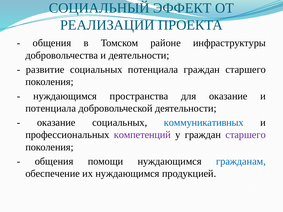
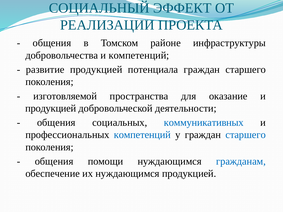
и деятельности: деятельности -> компетенций
развитие социальных: социальных -> продукцией
нуждающимся at (65, 96): нуждающимся -> изготовляемой
потенциала at (51, 108): потенциала -> продукцией
оказание at (56, 123): оказание -> общения
компетенций at (142, 135) colour: purple -> blue
старшего at (246, 135) colour: purple -> blue
